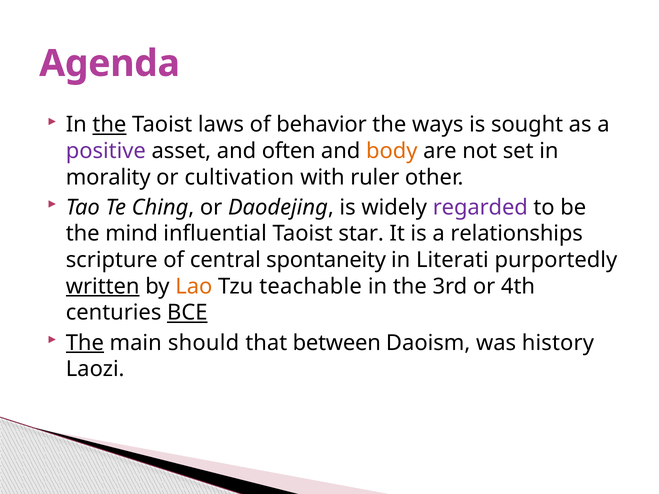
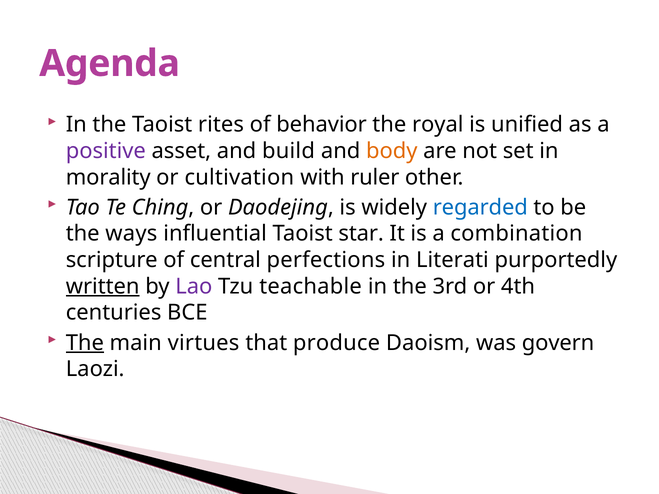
the at (109, 125) underline: present -> none
laws: laws -> rites
ways: ways -> royal
sought: sought -> unified
often: often -> build
regarded colour: purple -> blue
mind: mind -> ways
relationships: relationships -> combination
spontaneity: spontaneity -> perfections
Lao colour: orange -> purple
BCE underline: present -> none
should: should -> virtues
between: between -> produce
history: history -> govern
